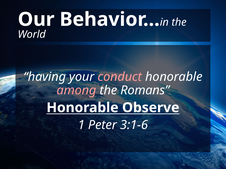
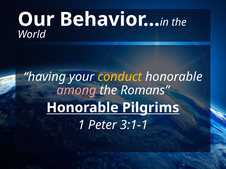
conduct colour: pink -> yellow
Observe: Observe -> Pilgrims
3:1-6: 3:1-6 -> 3:1-1
